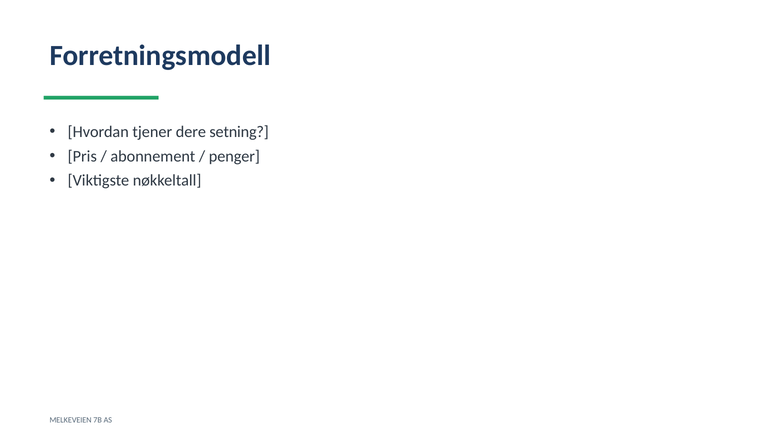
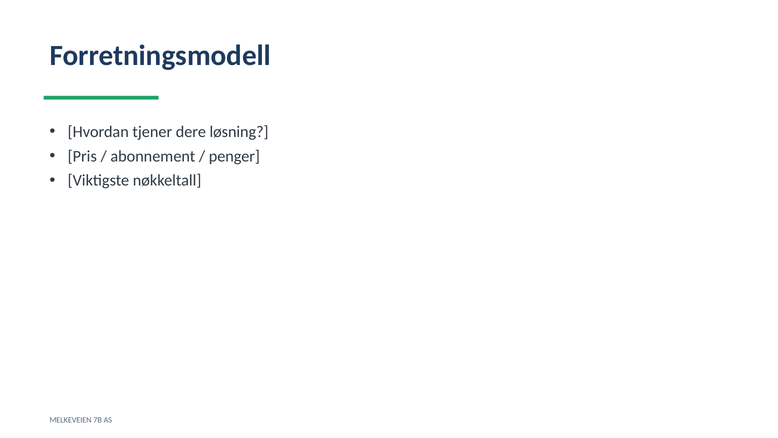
setning: setning -> løsning
